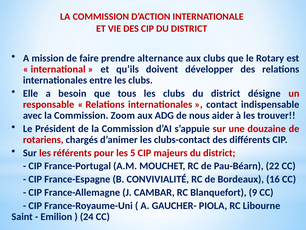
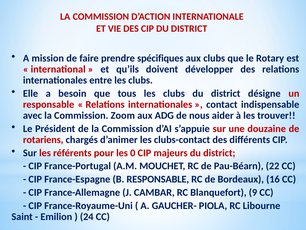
alternance: alternance -> spécifiques
5: 5 -> 0
B CONVIVIALITÉ: CONVIVIALITÉ -> RESPONSABLE
